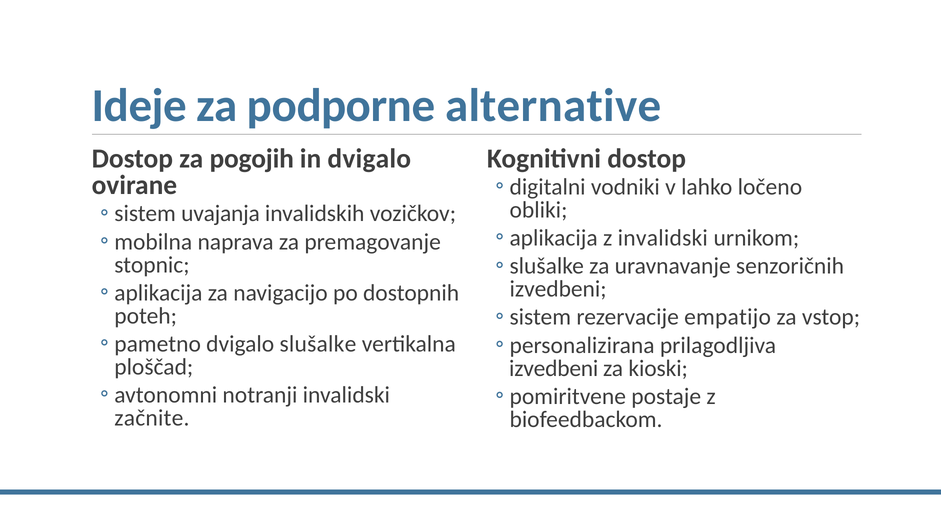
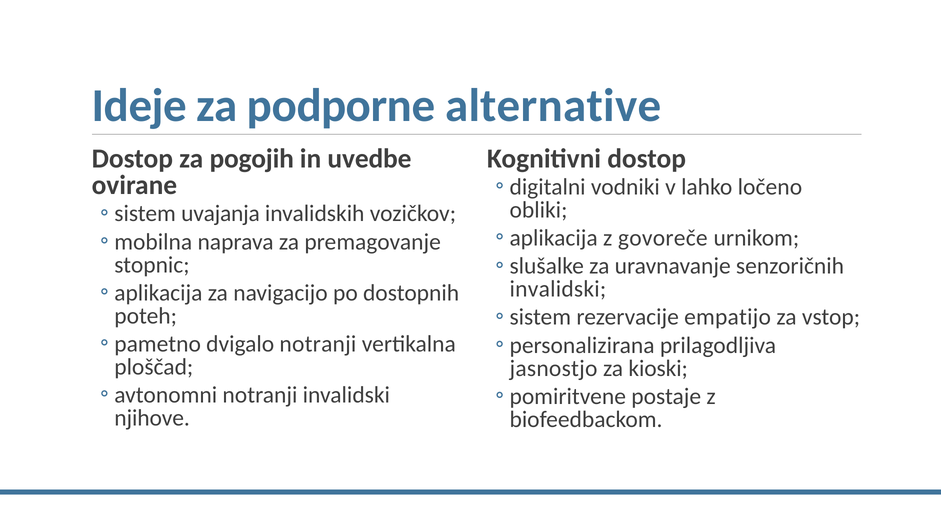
in dvigalo: dvigalo -> uvedbe
z invalidski: invalidski -> govoreče
izvedbeni at (558, 289): izvedbeni -> invalidski
dvigalo slušalke: slušalke -> notranji
izvedbeni at (554, 368): izvedbeni -> jasnostjo
začnite: začnite -> njihove
